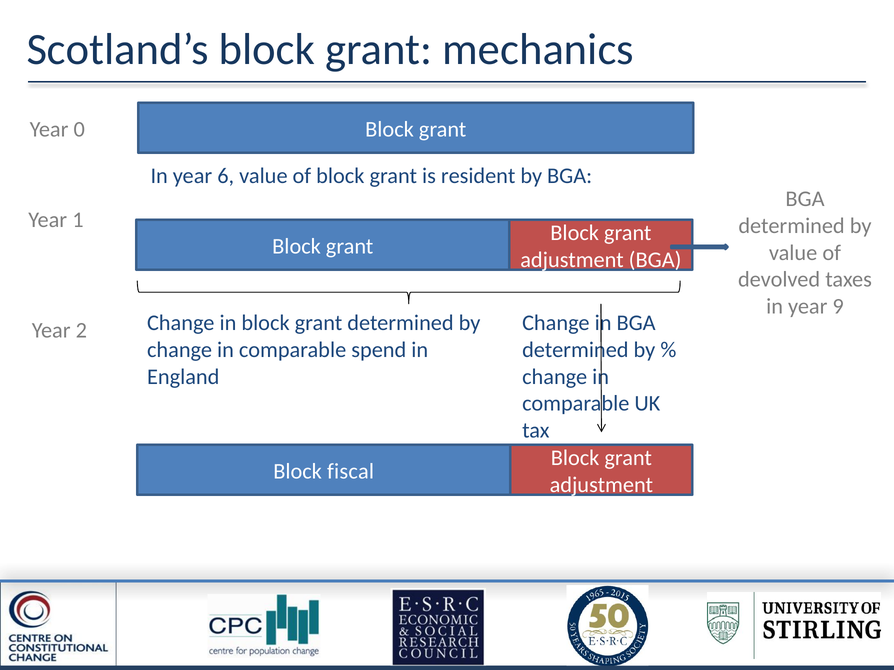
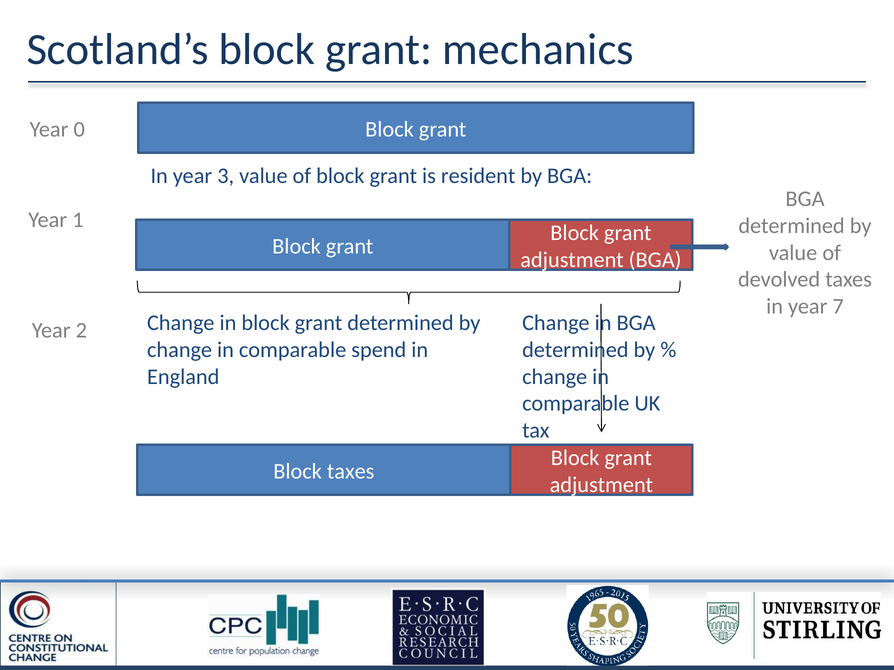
6: 6 -> 3
9: 9 -> 7
Block fiscal: fiscal -> taxes
